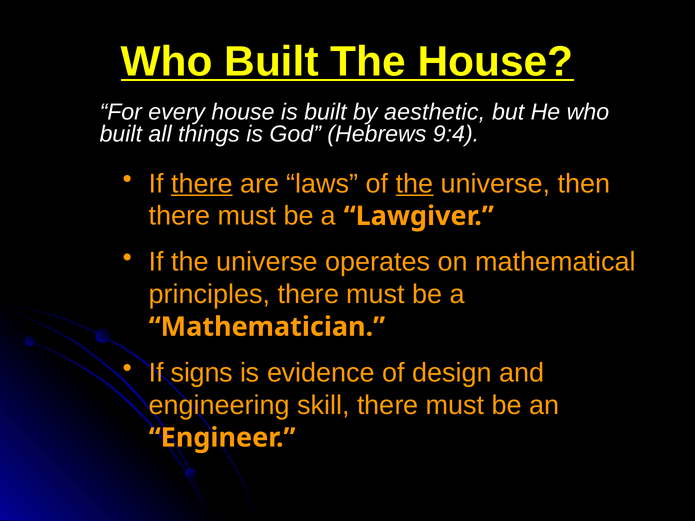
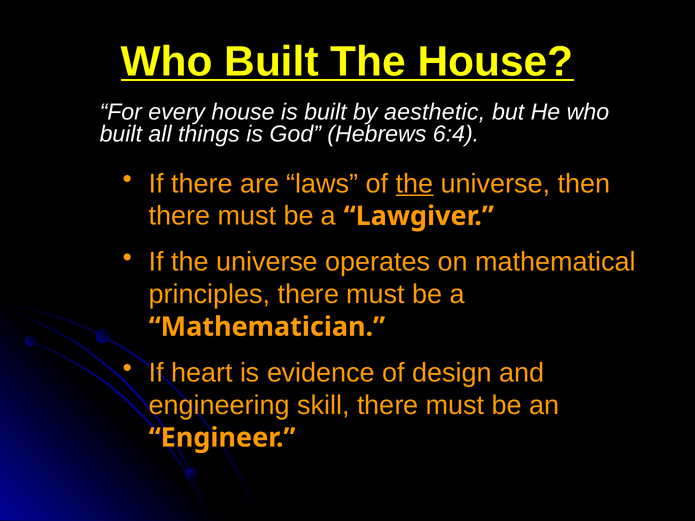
9:4: 9:4 -> 6:4
there at (202, 184) underline: present -> none
signs: signs -> heart
